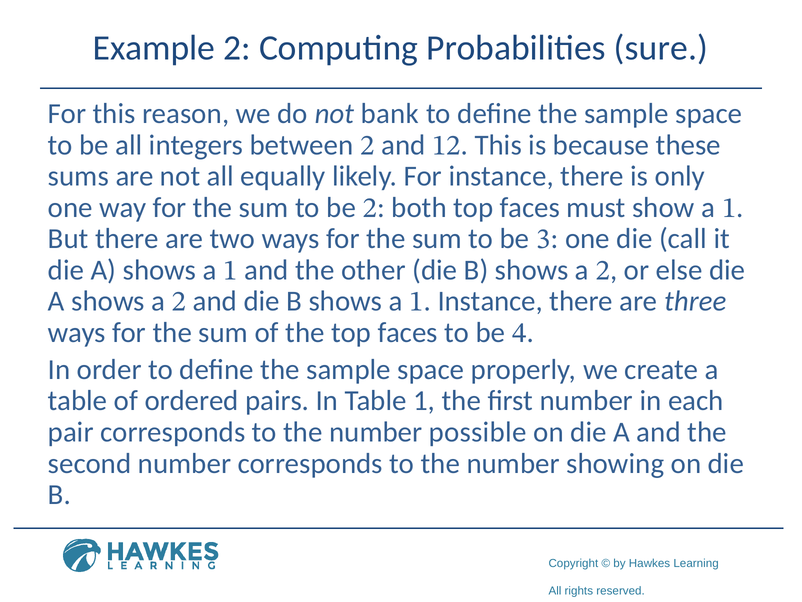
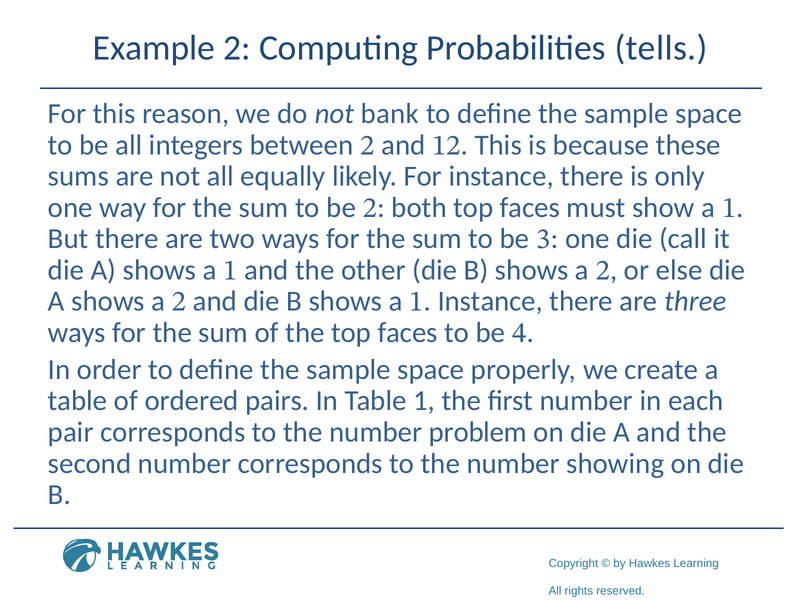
sure: sure -> tells
possible: possible -> problem
